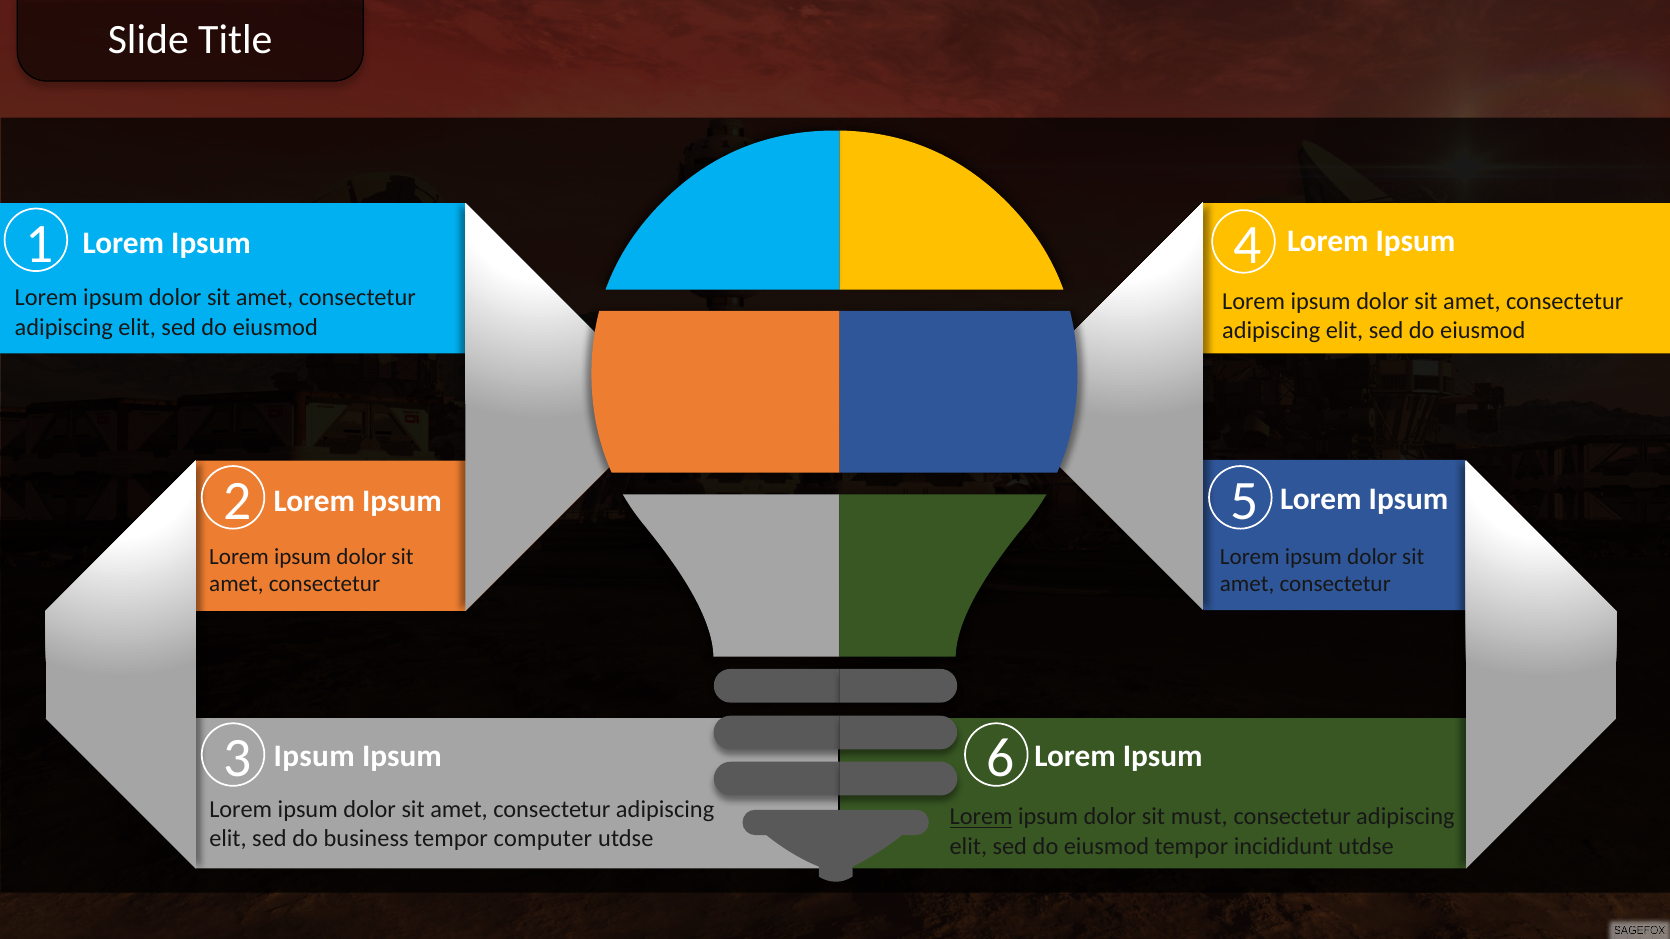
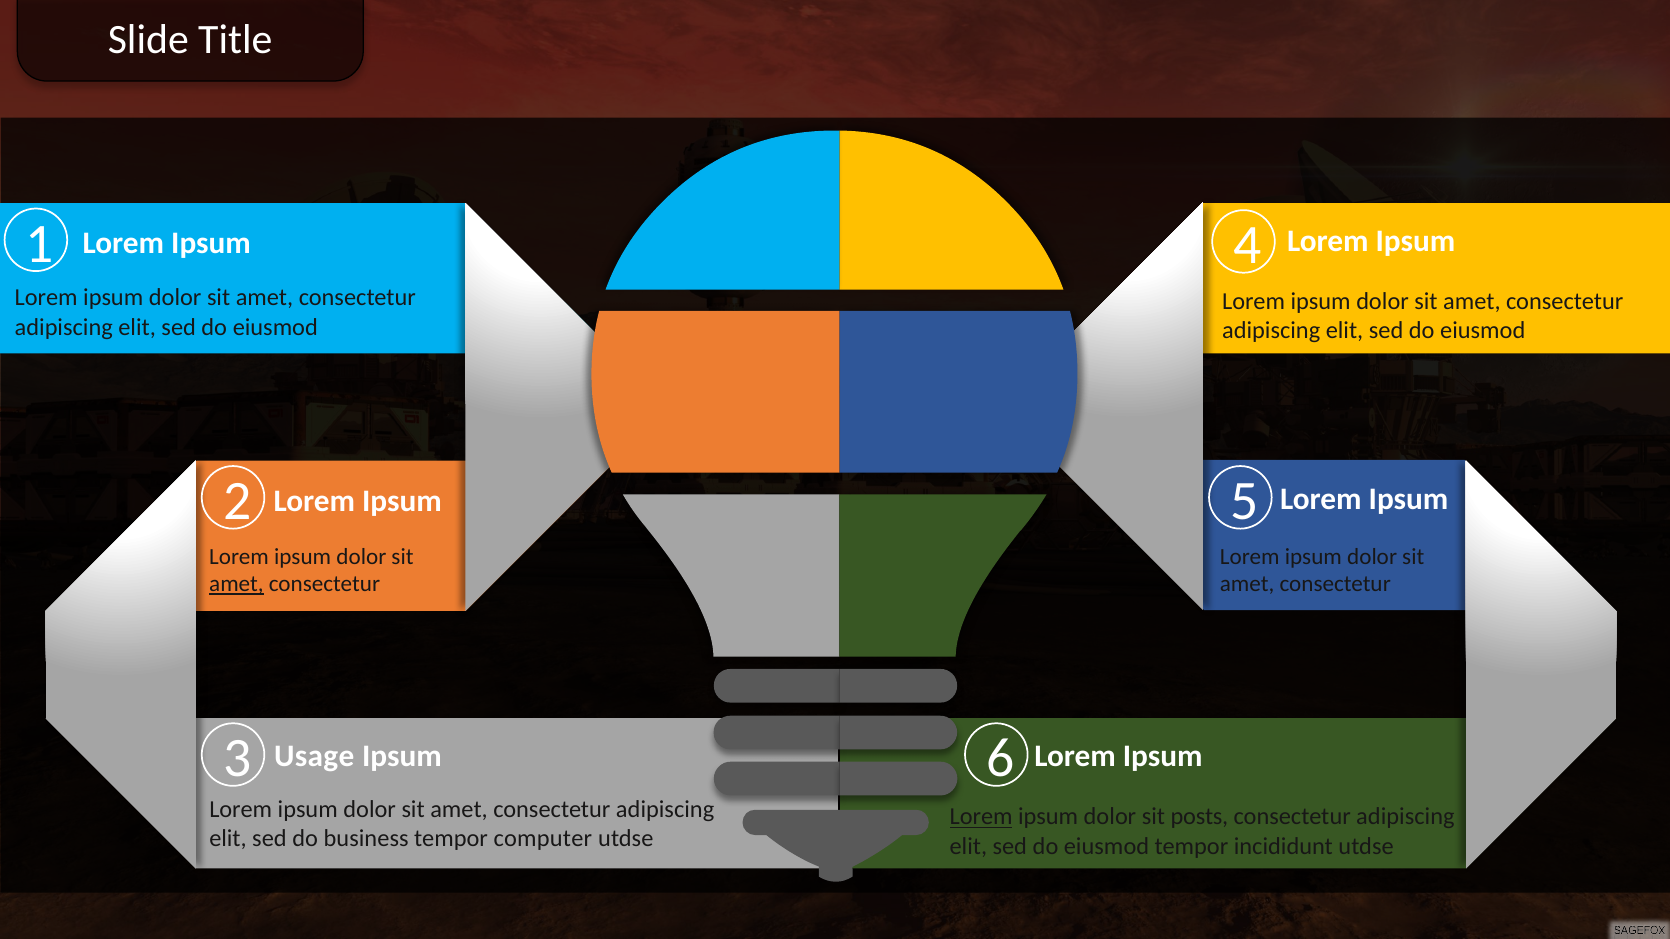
amet at (236, 584) underline: none -> present
Ipsum at (314, 756): Ipsum -> Usage
must: must -> posts
